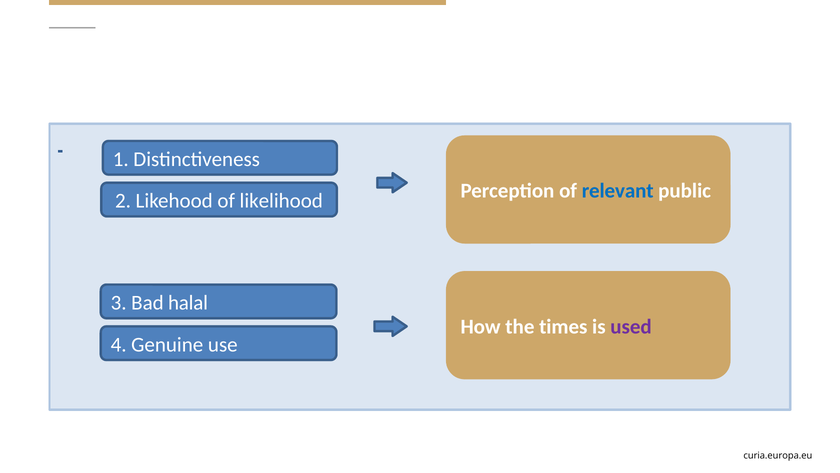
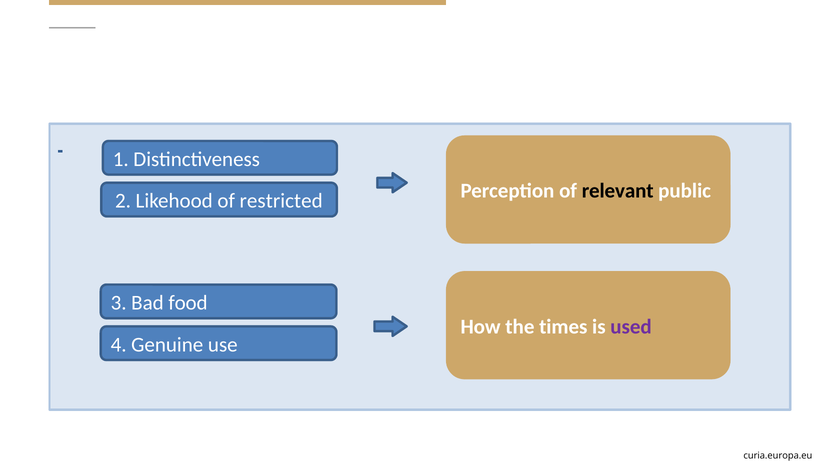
relevant colour: blue -> black
likelihood: likelihood -> restricted
halal: halal -> food
